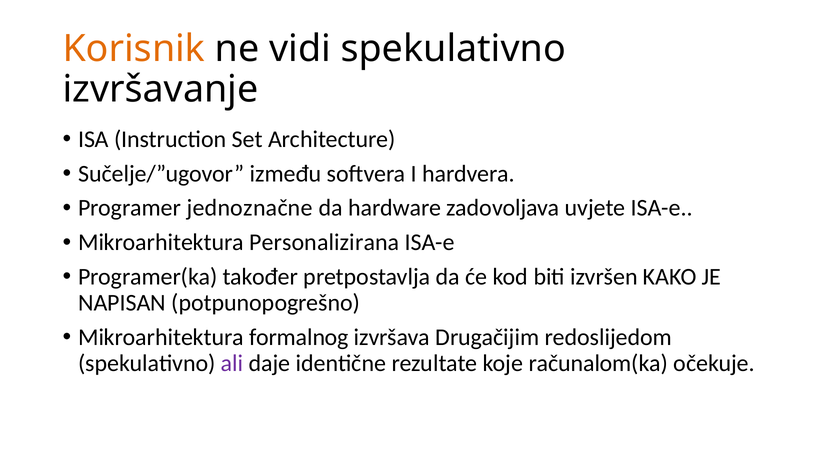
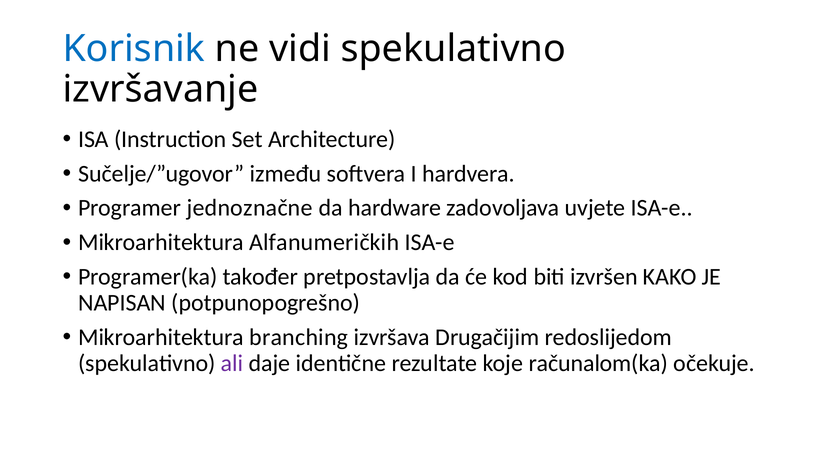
Korisnik colour: orange -> blue
Personalizirana: Personalizirana -> Alfanumeričkih
formalnog: formalnog -> branching
